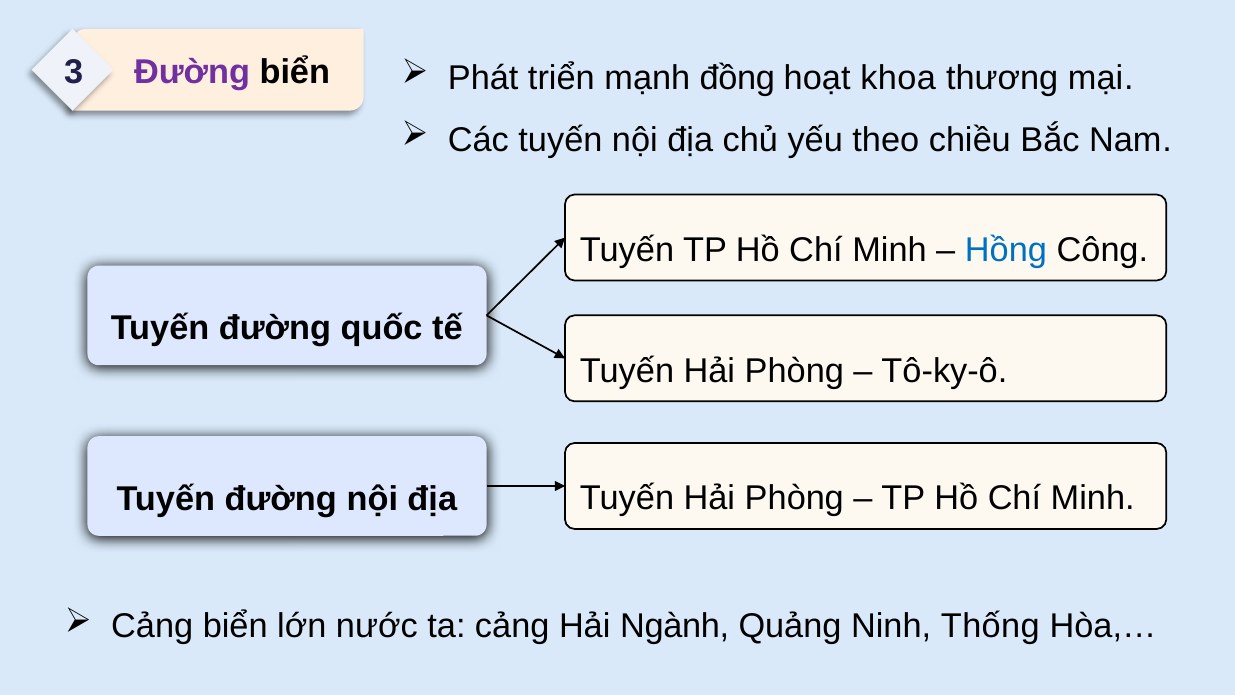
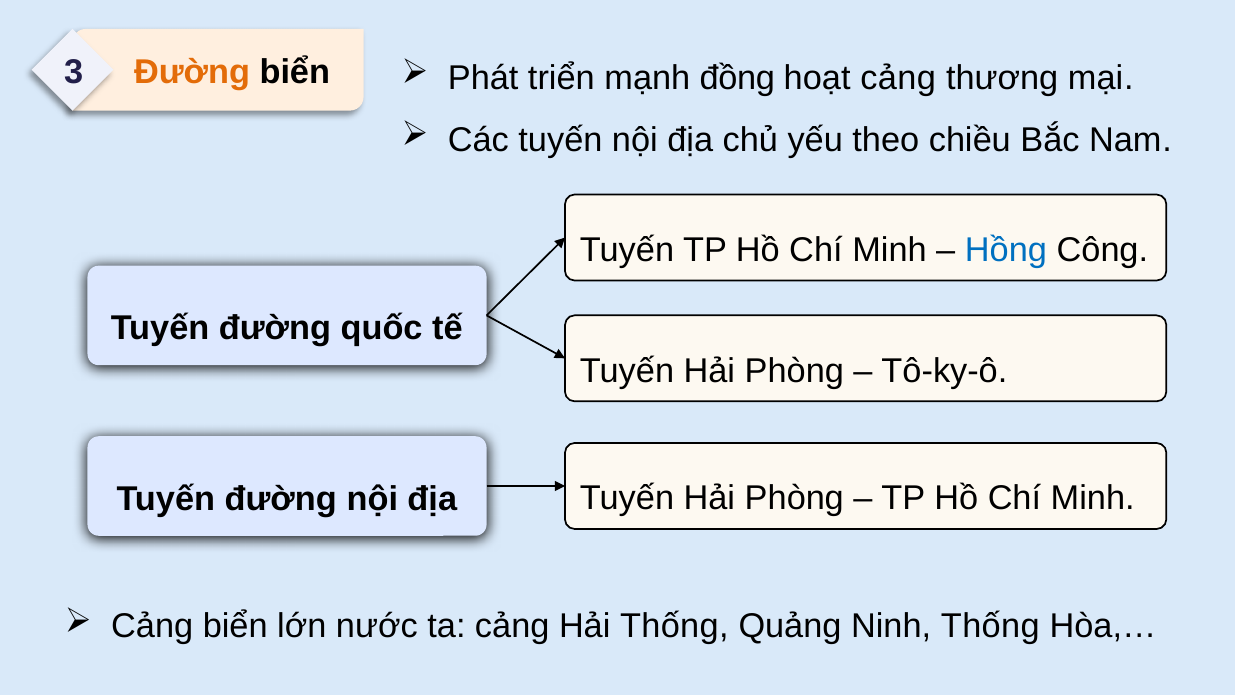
Đường at (192, 72) colour: purple -> orange
hoạt khoa: khoa -> cảng
Hải Ngành: Ngành -> Thống
